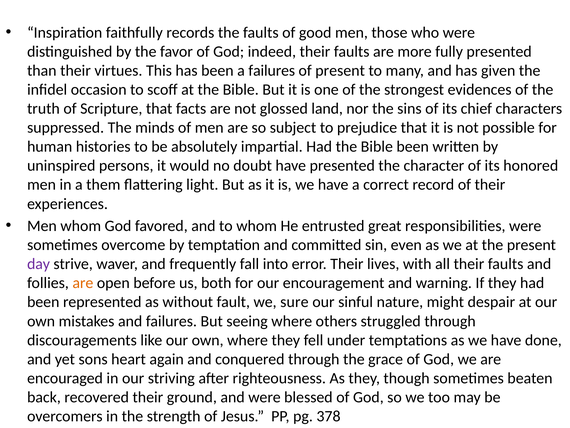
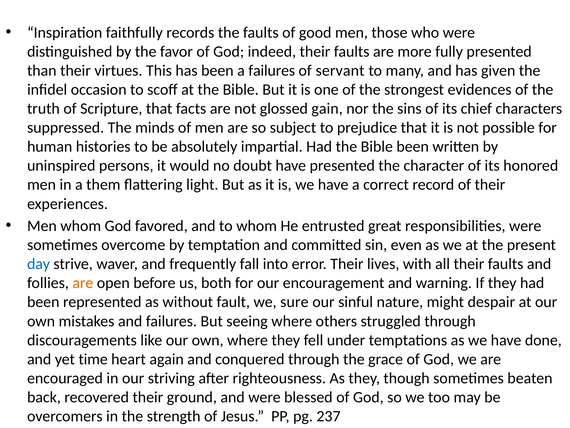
of present: present -> servant
land: land -> gain
day colour: purple -> blue
sons: sons -> time
378: 378 -> 237
